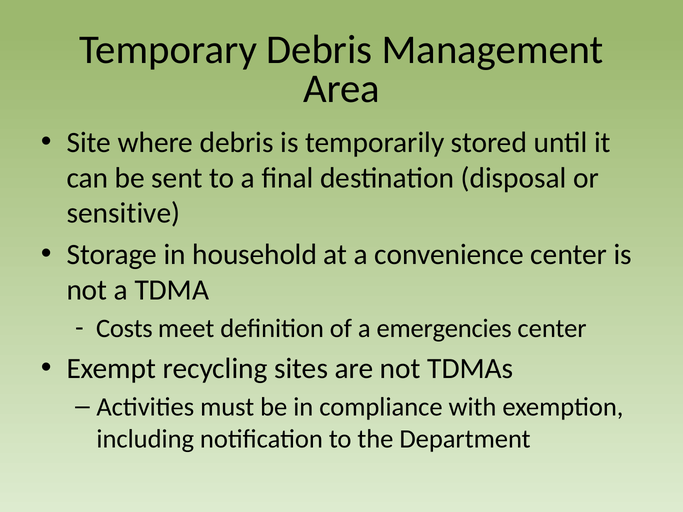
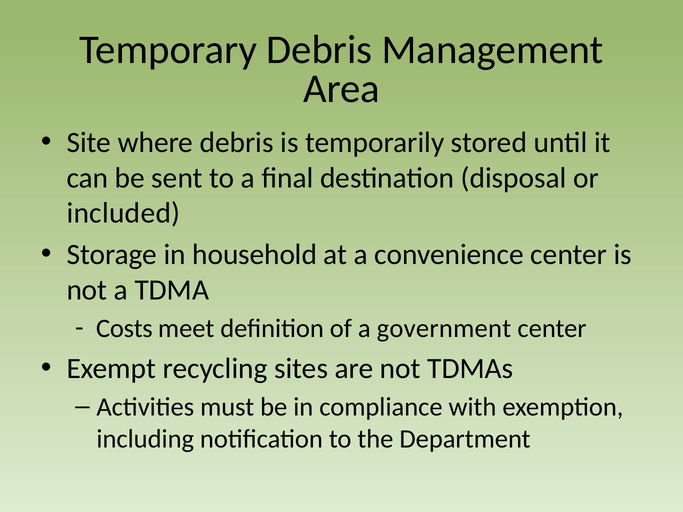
sensitive: sensitive -> included
emergencies: emergencies -> government
